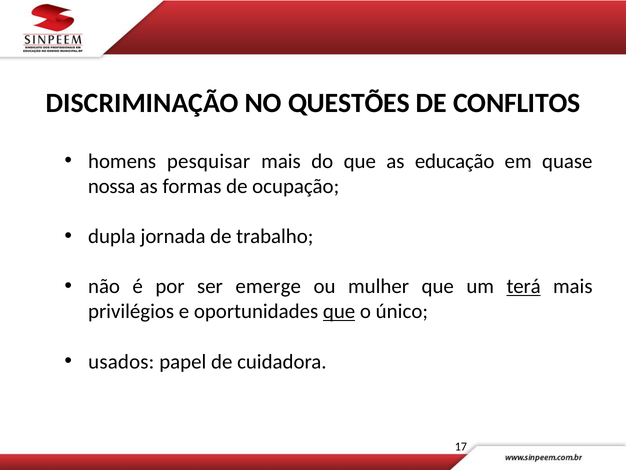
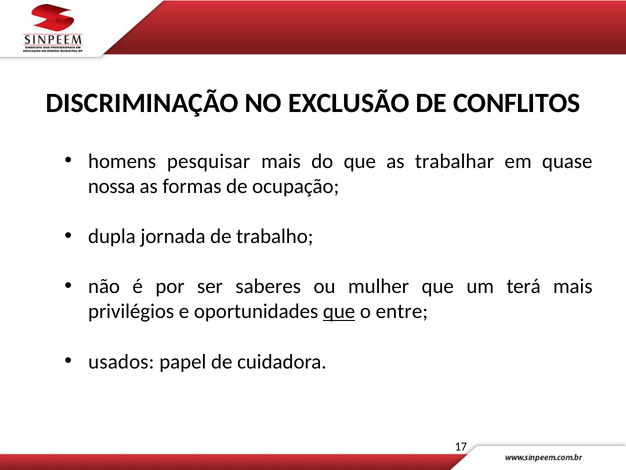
QUESTÕES: QUESTÕES -> EXCLUSÃO
educação: educação -> trabalhar
emerge: emerge -> saberes
terá underline: present -> none
único: único -> entre
